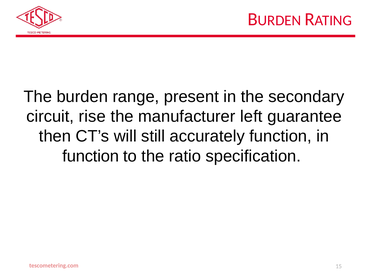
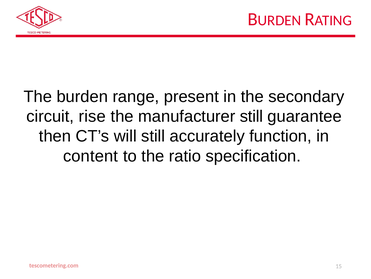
manufacturer left: left -> still
function at (91, 156): function -> content
